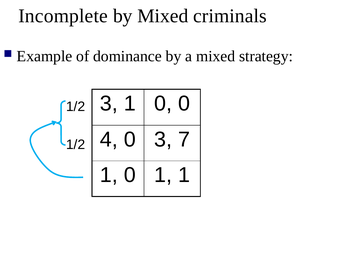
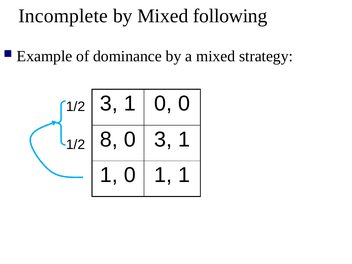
criminals: criminals -> following
4: 4 -> 8
0 3 7: 7 -> 1
